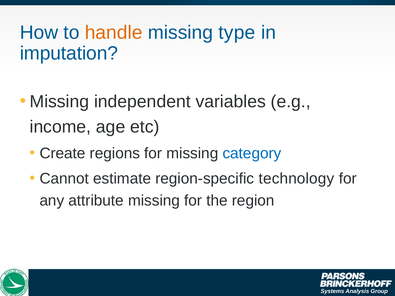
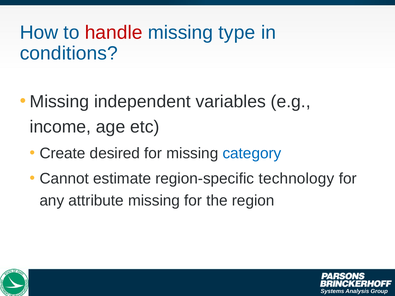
handle colour: orange -> red
imputation: imputation -> conditions
regions: regions -> desired
